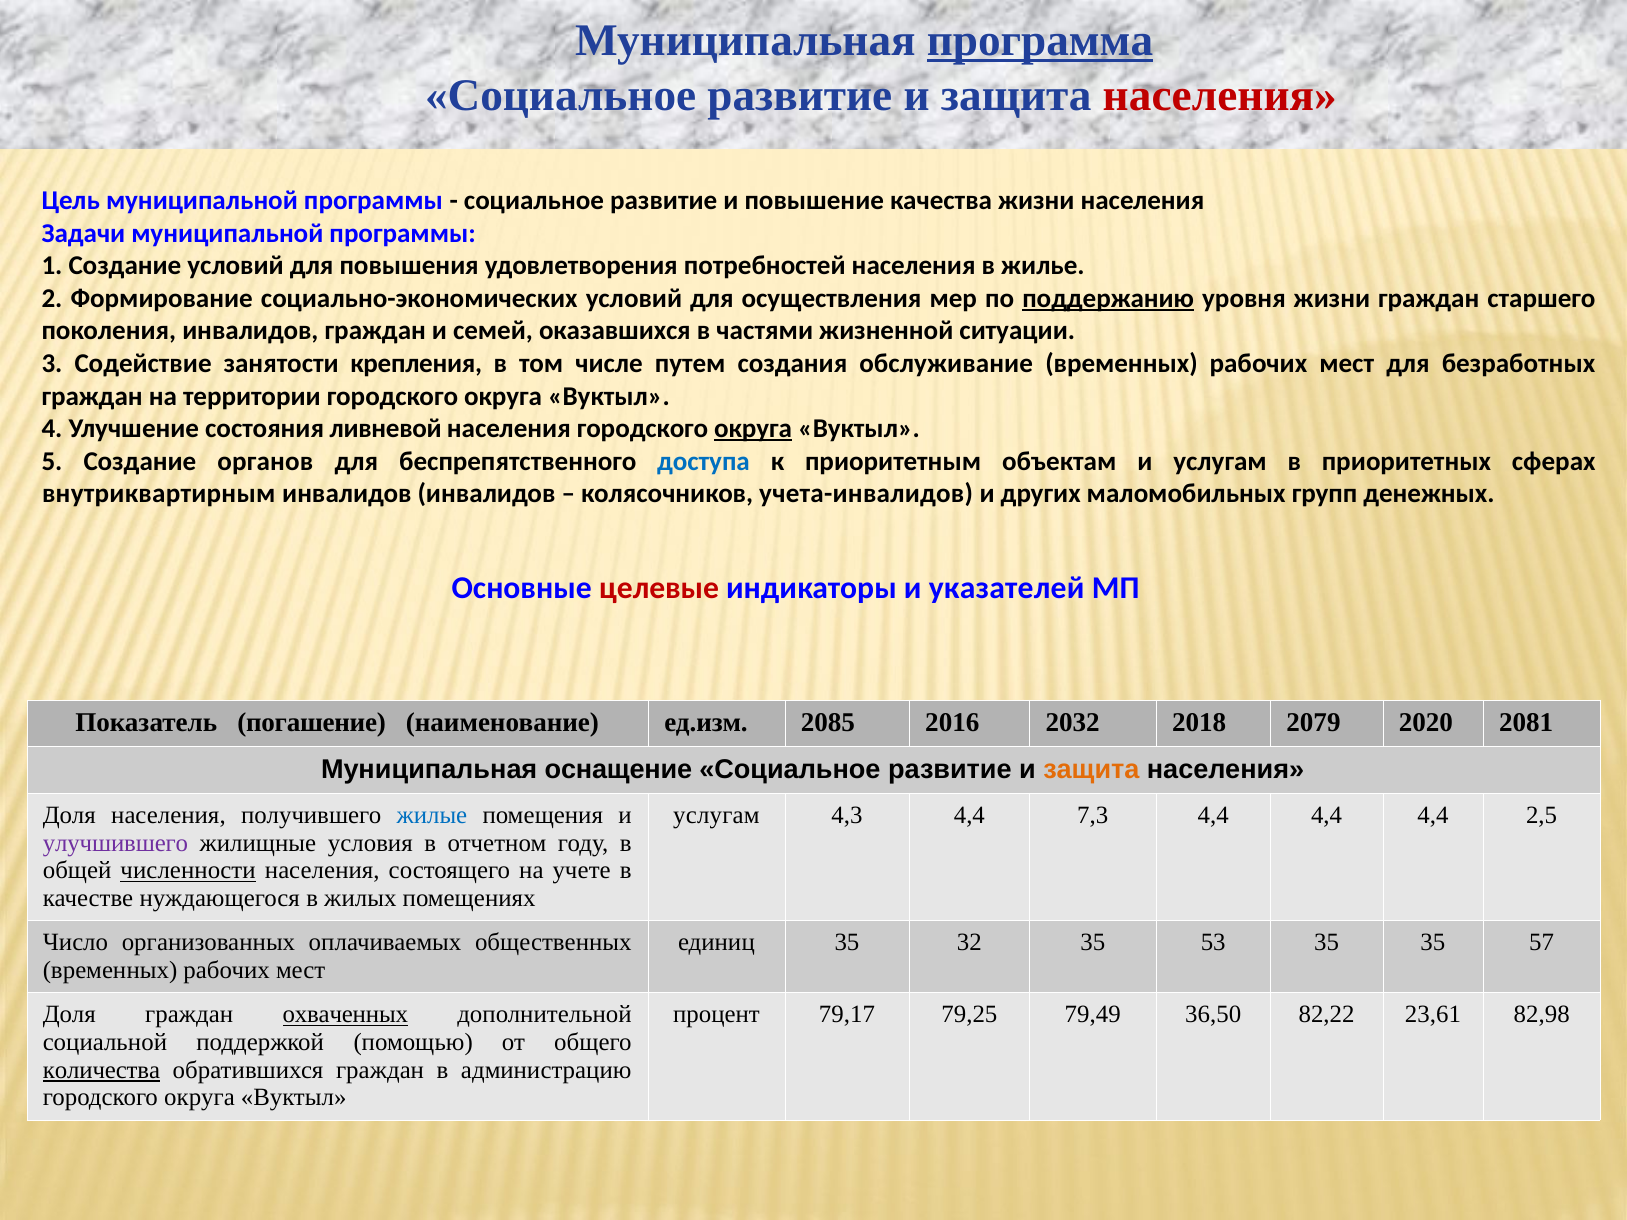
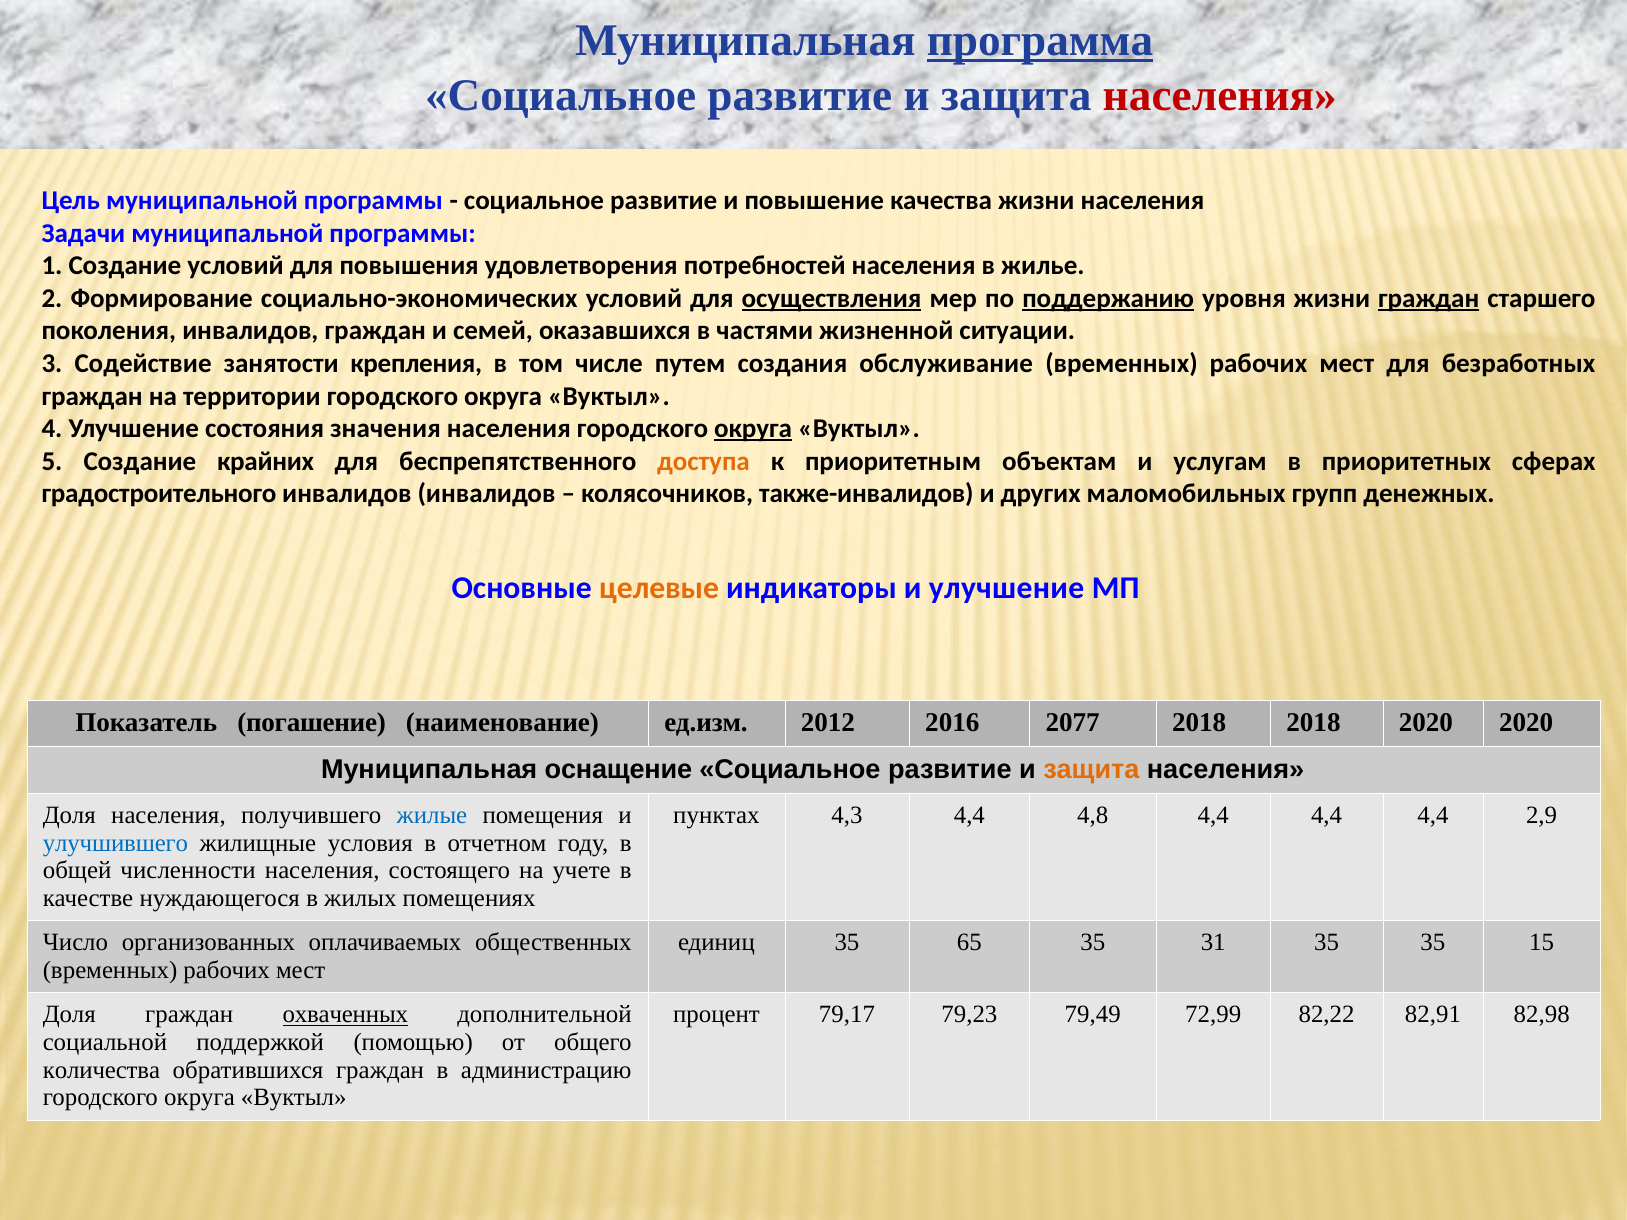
осуществления underline: none -> present
граждан at (1429, 299) underline: none -> present
ливневой: ливневой -> значения
органов: органов -> крайних
доступа colour: blue -> orange
внутриквартирным: внутриквартирным -> градостроительного
учета-инвалидов: учета-инвалидов -> также-инвалидов
целевые colour: red -> orange
и указателей: указателей -> улучшение
2085: 2085 -> 2012
2032: 2032 -> 2077
2018 2079: 2079 -> 2018
2020 2081: 2081 -> 2020
услугам at (716, 815): услугам -> пунктах
7,3: 7,3 -> 4,8
2,5: 2,5 -> 2,9
улучшившего colour: purple -> blue
численности underline: present -> none
32: 32 -> 65
53: 53 -> 31
57: 57 -> 15
79,25: 79,25 -> 79,23
36,50: 36,50 -> 72,99
23,61: 23,61 -> 82,91
количества underline: present -> none
